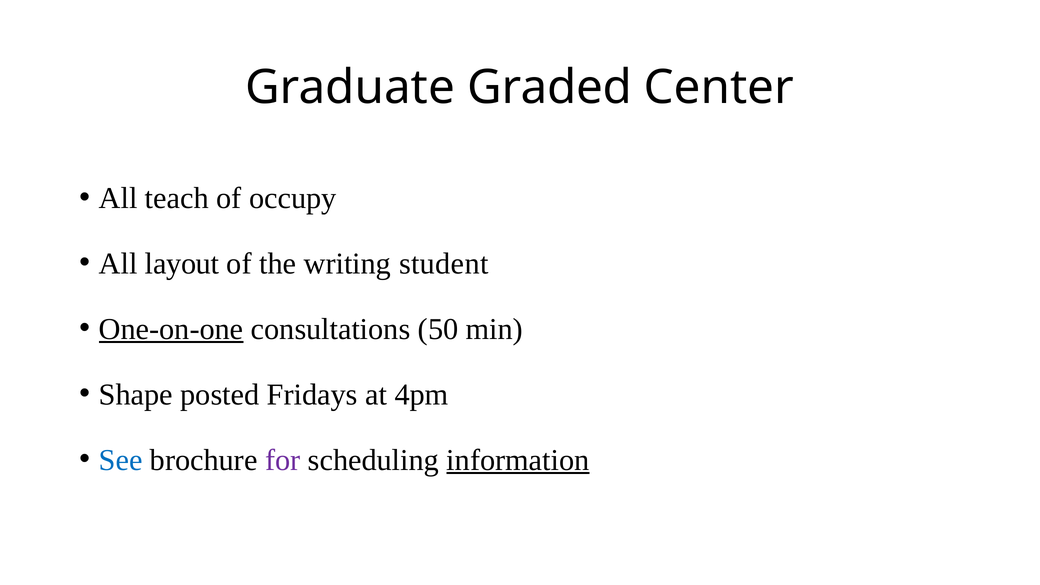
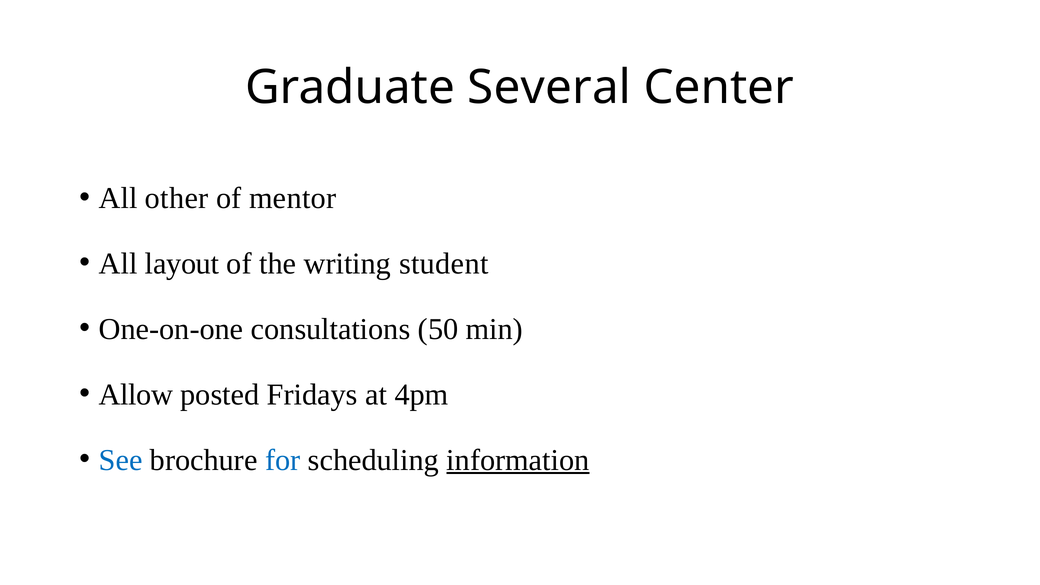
Graded: Graded -> Several
teach: teach -> other
occupy: occupy -> mentor
One-on-one underline: present -> none
Shape: Shape -> Allow
for colour: purple -> blue
